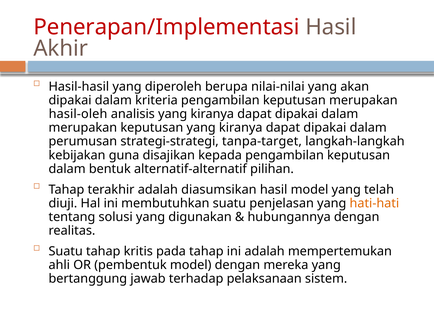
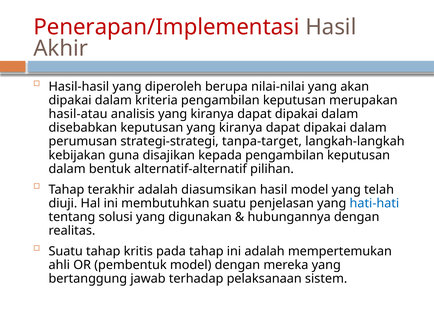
hasil-oleh: hasil-oleh -> hasil-atau
merupakan at (83, 128): merupakan -> disebabkan
hati-hati colour: orange -> blue
